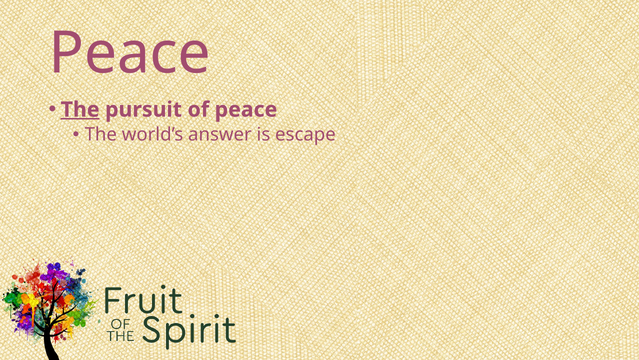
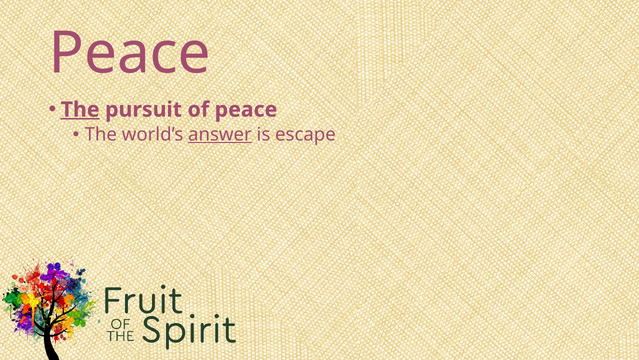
answer underline: none -> present
